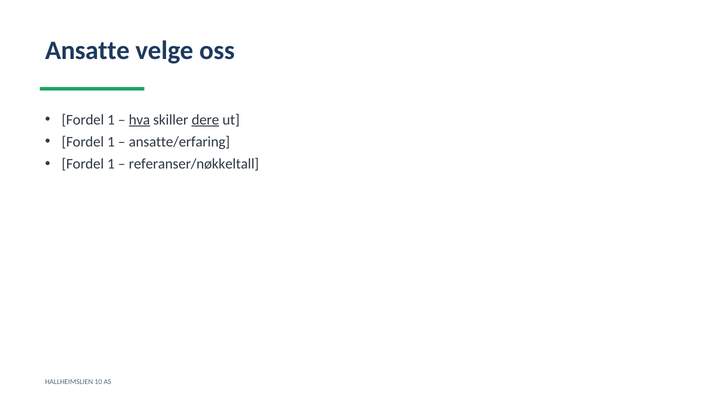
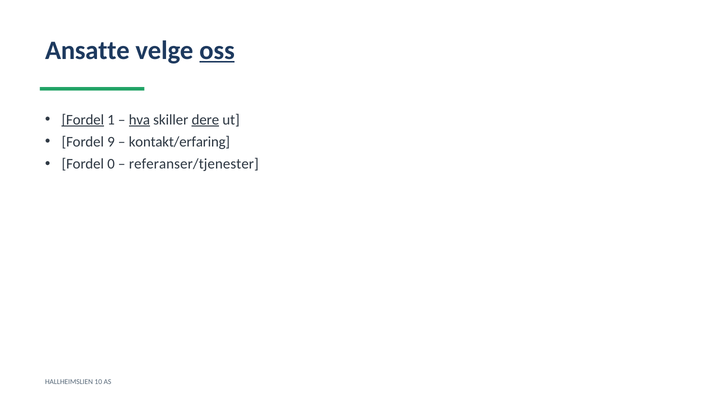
oss underline: none -> present
Fordel at (83, 120) underline: none -> present
1 at (111, 142): 1 -> 9
ansatte/erfaring: ansatte/erfaring -> kontakt/erfaring
1 at (111, 164): 1 -> 0
referanser/nøkkeltall: referanser/nøkkeltall -> referanser/tjenester
